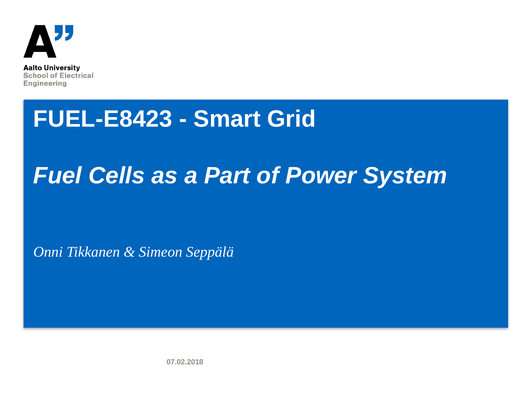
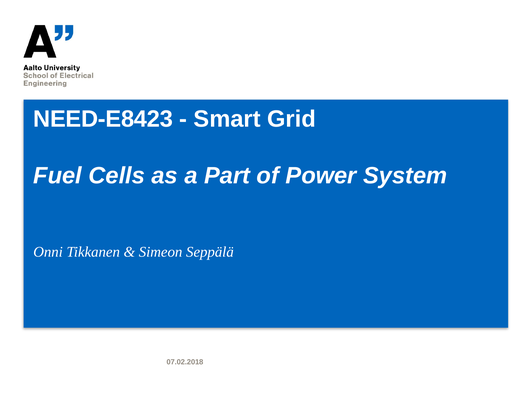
FUEL-E8423: FUEL-E8423 -> NEED-E8423
